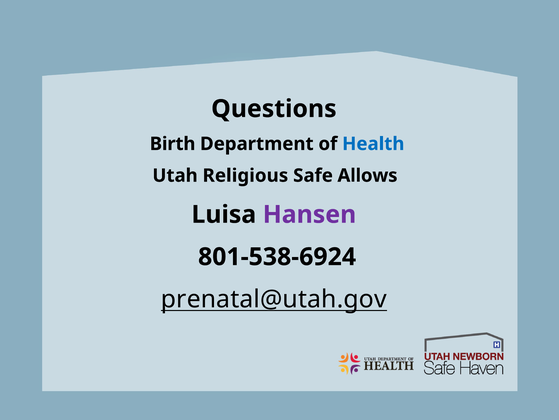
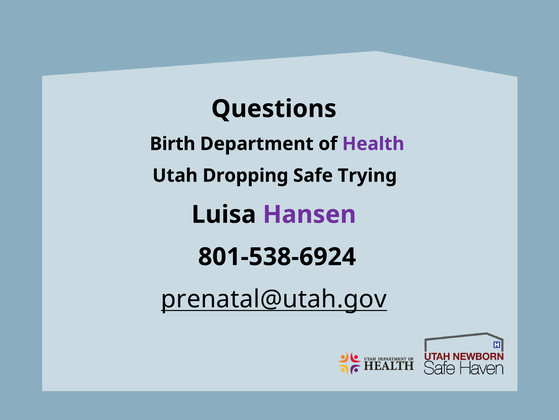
Health colour: blue -> purple
Religious: Religious -> Dropping
Allows: Allows -> Trying
